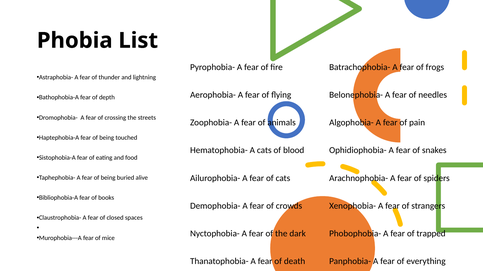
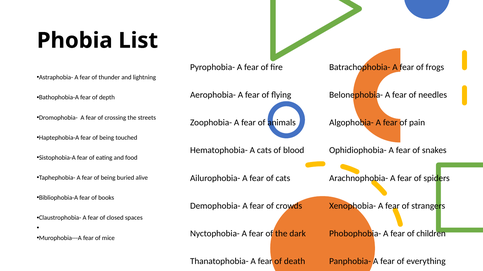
trapped: trapped -> children
